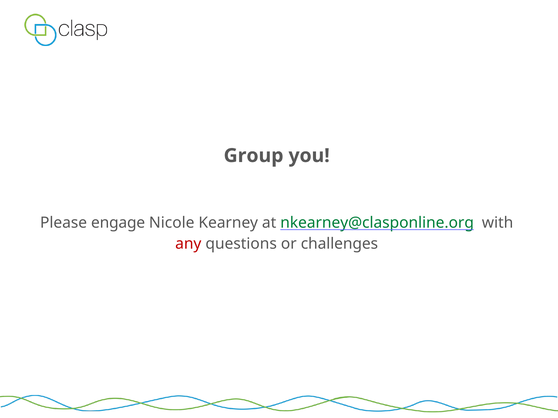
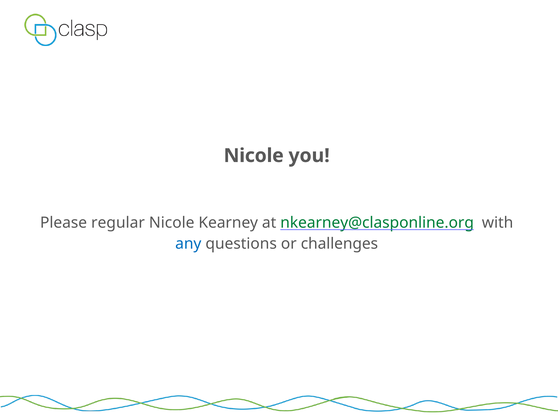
Group at (254, 156): Group -> Nicole
engage: engage -> regular
any colour: red -> blue
